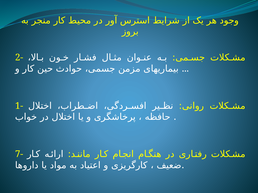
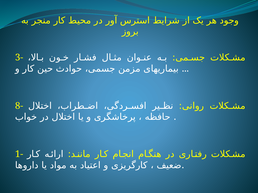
2-: 2- -> 3-
1-: 1- -> 8-
7-: 7- -> 1-
